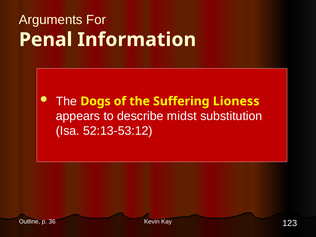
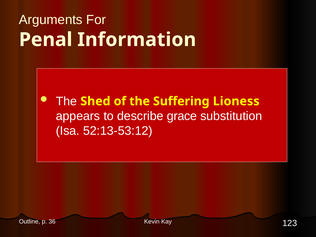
Dogs: Dogs -> Shed
midst: midst -> grace
